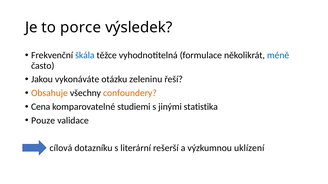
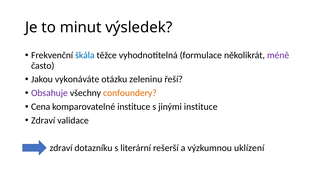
porce: porce -> minut
méně colour: blue -> purple
Obsahuje colour: orange -> purple
komparovatelné studiemi: studiemi -> instituce
jinými statistika: statistika -> instituce
Pouze at (43, 121): Pouze -> Zdraví
cílová at (61, 148): cílová -> zdraví
